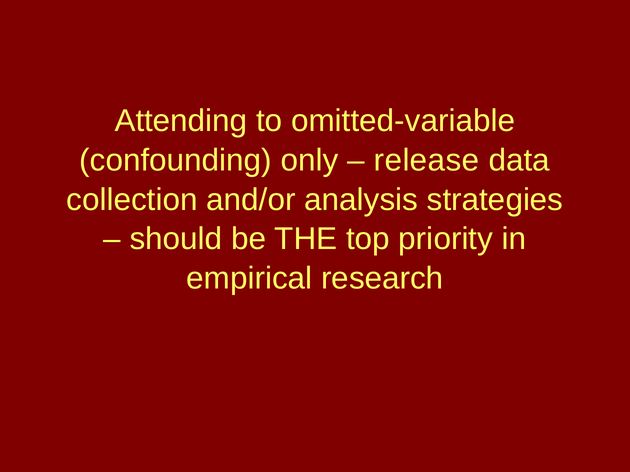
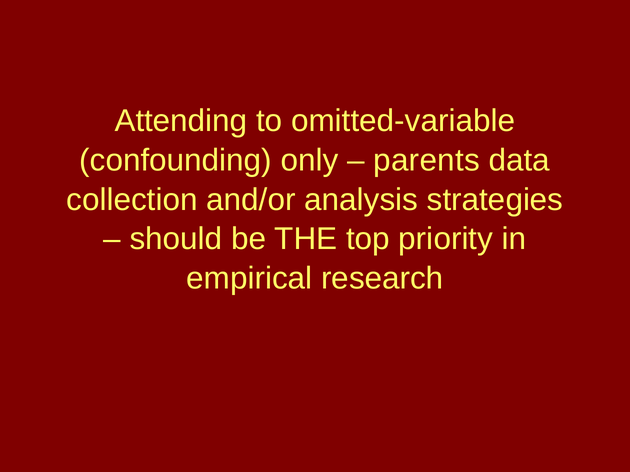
release: release -> parents
